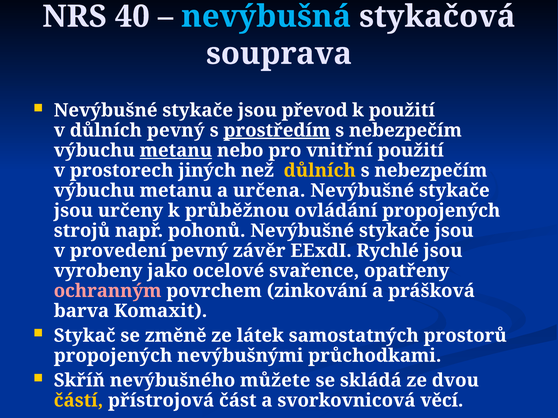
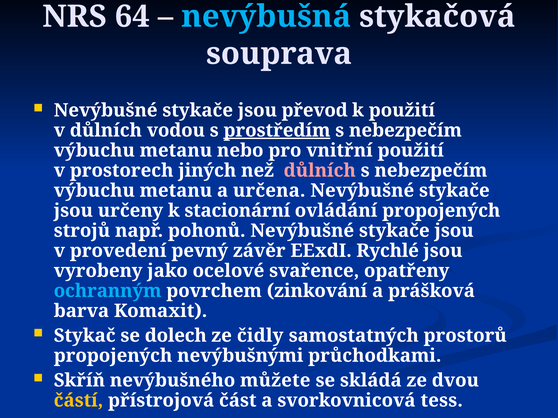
40: 40 -> 64
důlních pevný: pevný -> vodou
metanu at (176, 151) underline: present -> none
důlních at (320, 171) colour: yellow -> pink
průběžnou: průběžnou -> stacionární
ochranným colour: pink -> light blue
změně: změně -> dolech
látek: látek -> čidly
věcí: věcí -> tess
